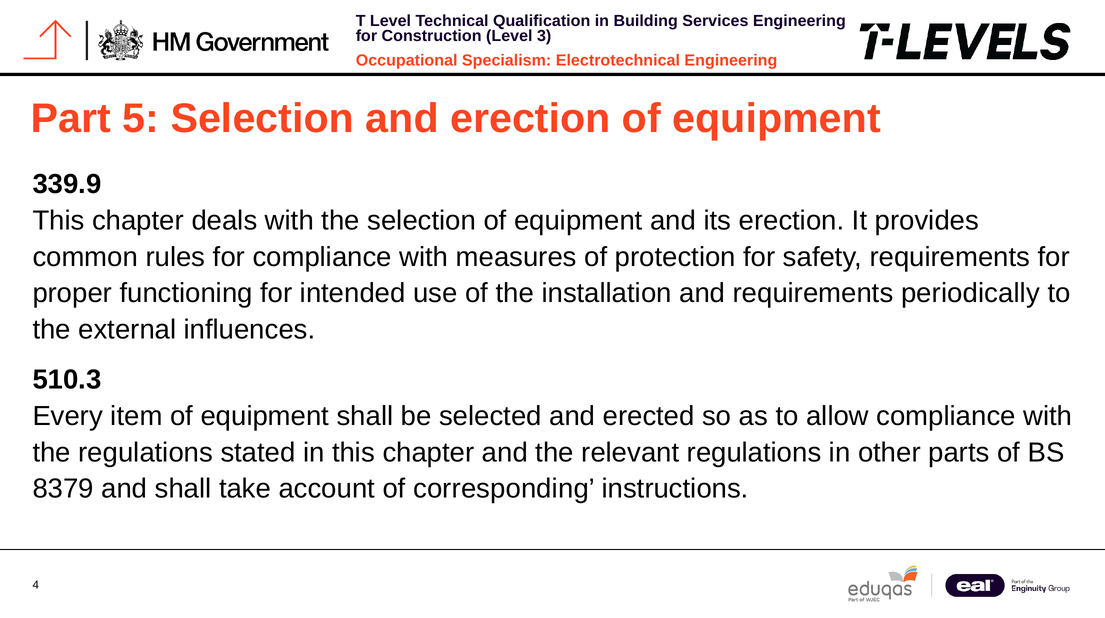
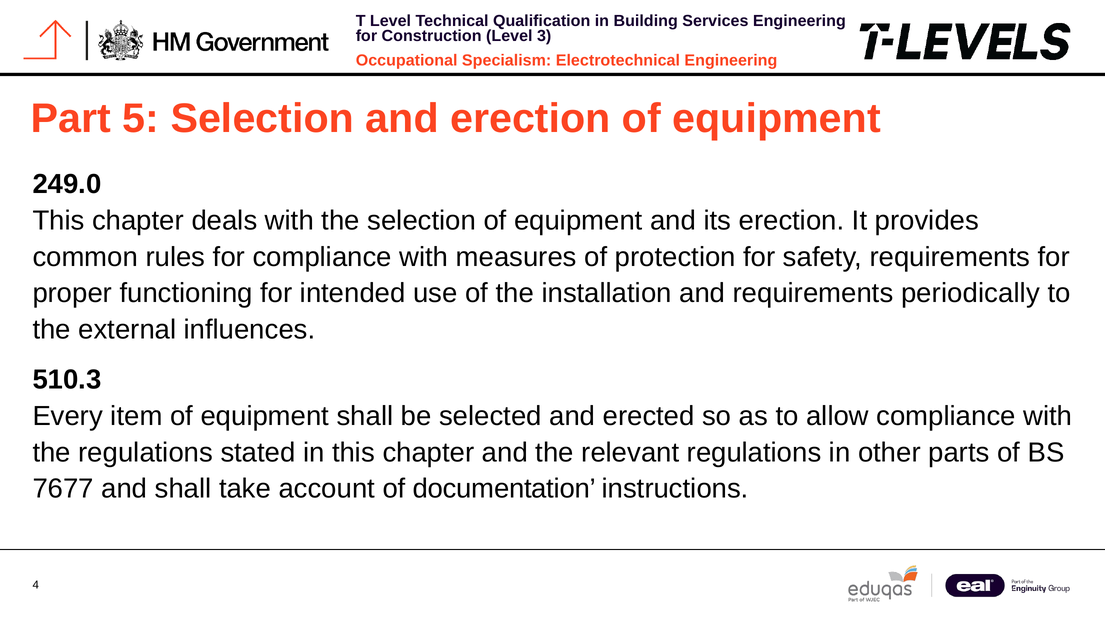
339.9: 339.9 -> 249.0
8379: 8379 -> 7677
corresponding: corresponding -> documentation
